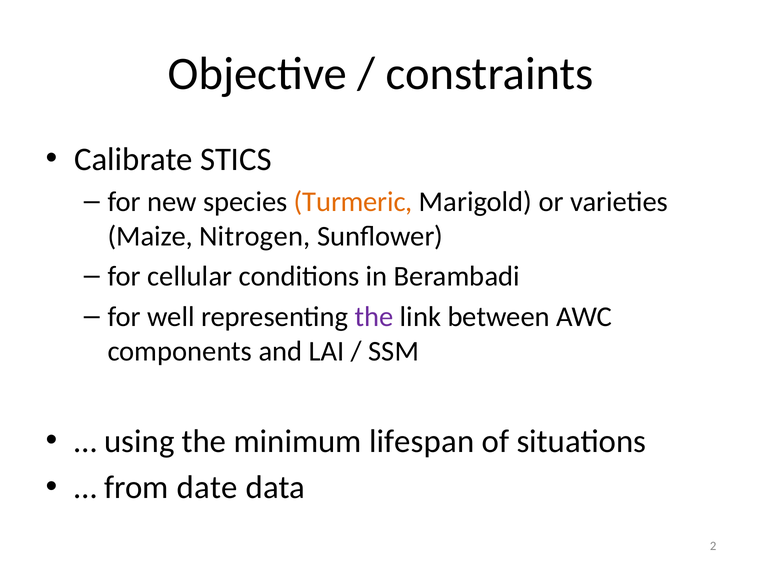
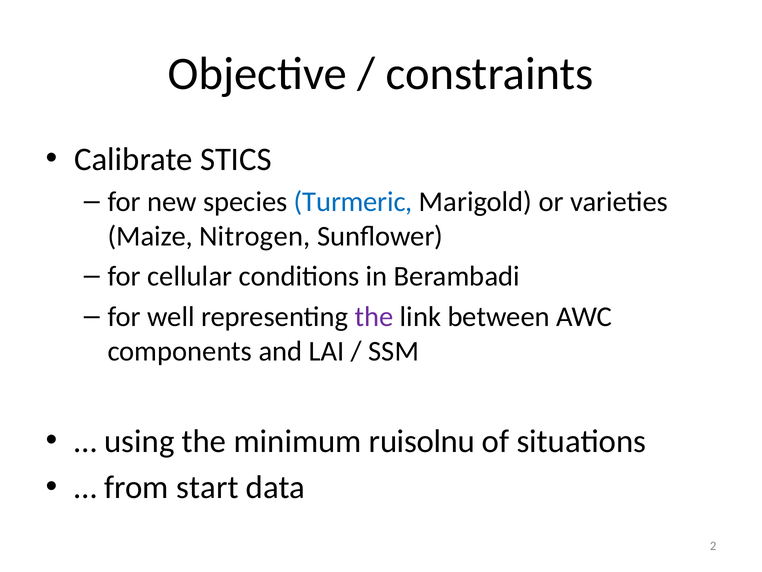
Turmeric colour: orange -> blue
lifespan: lifespan -> ruisolnu
date: date -> start
